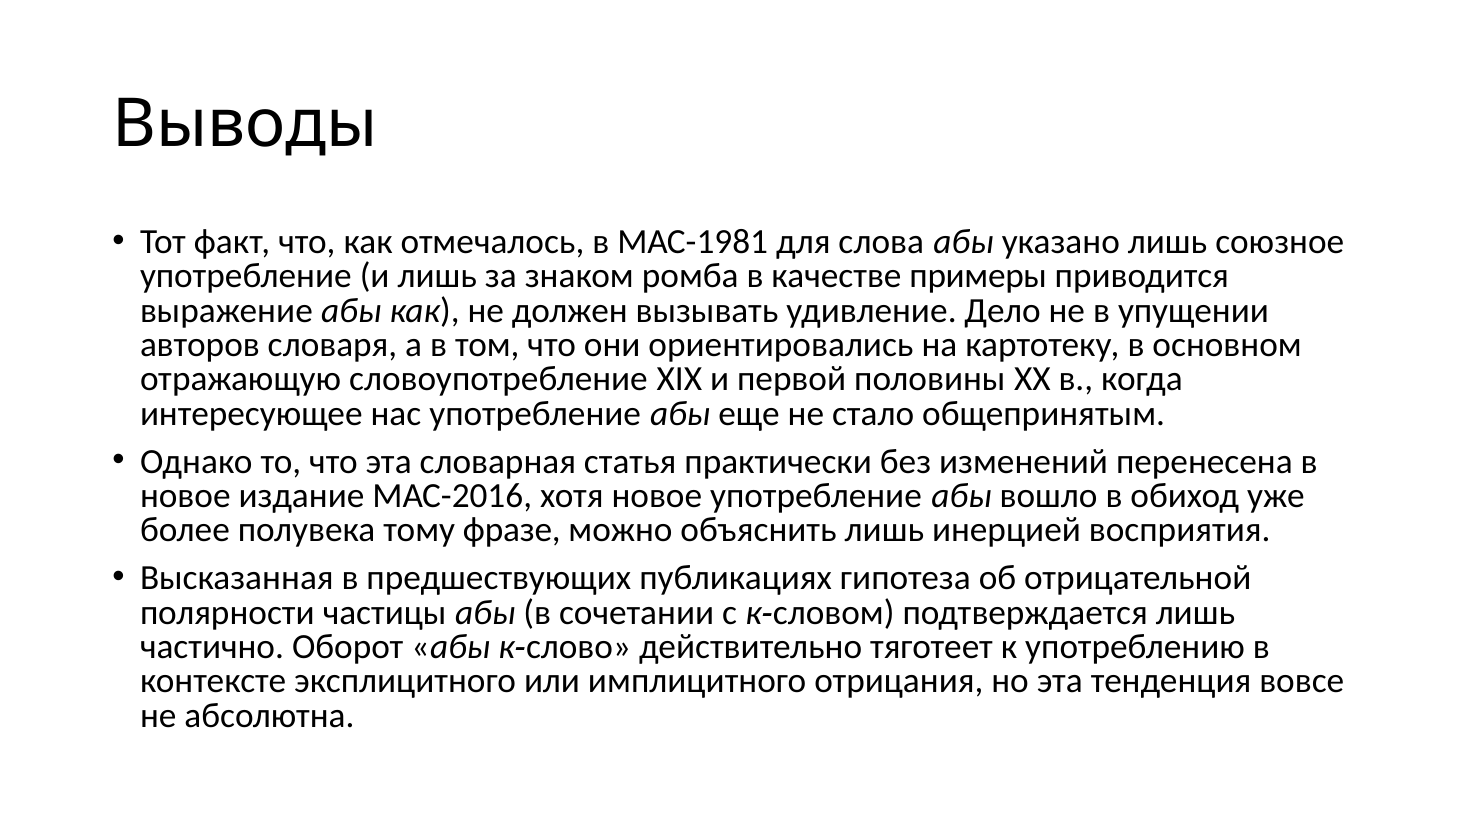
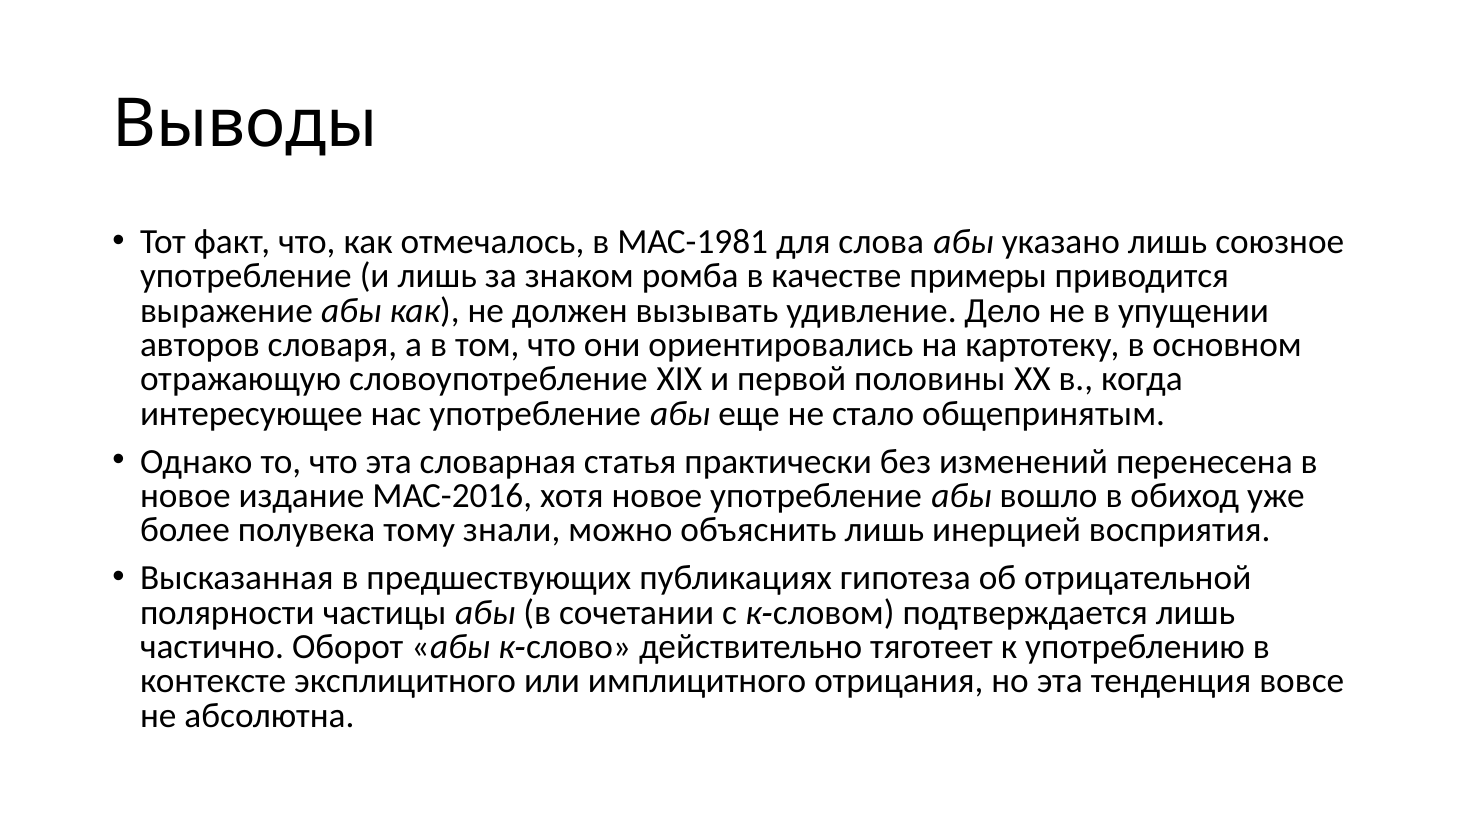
фразе: фразе -> знали
